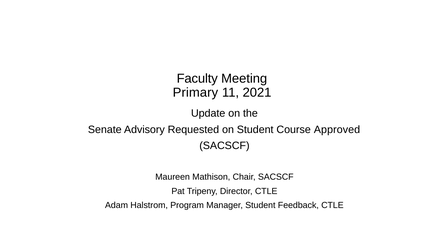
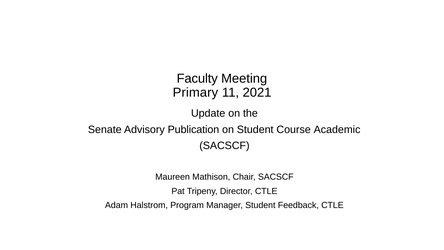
Requested: Requested -> Publication
Approved: Approved -> Academic
